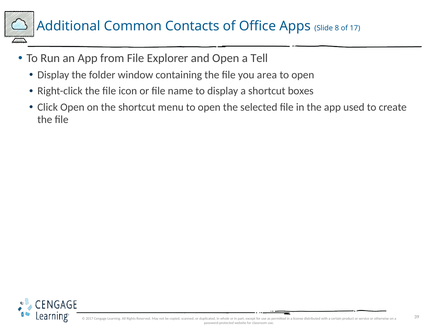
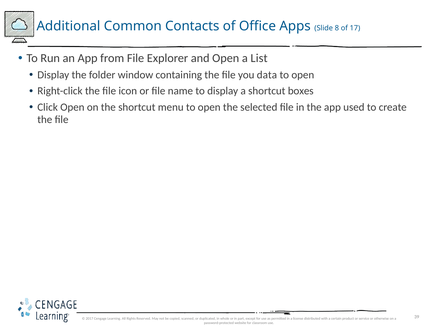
Tell: Tell -> List
area: area -> data
